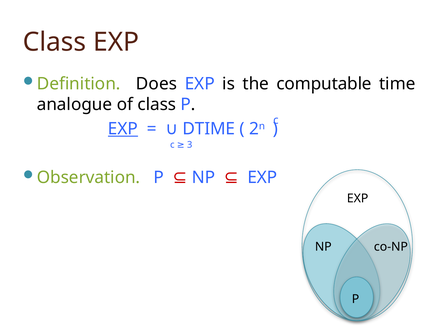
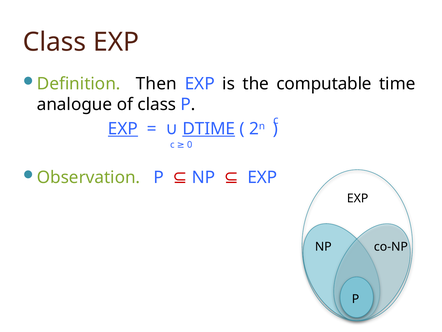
Does: Does -> Then
DTIME underline: none -> present
3: 3 -> 0
